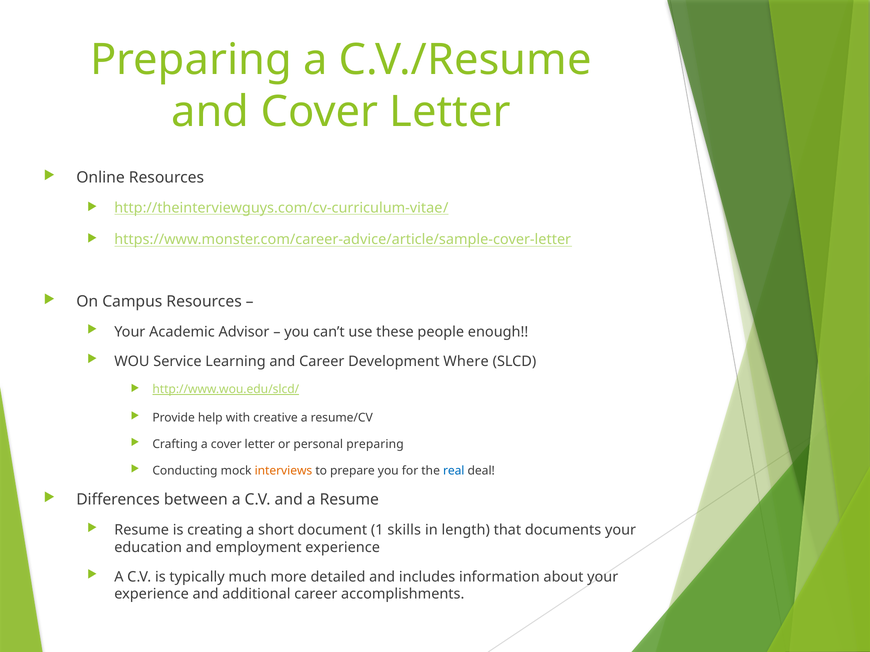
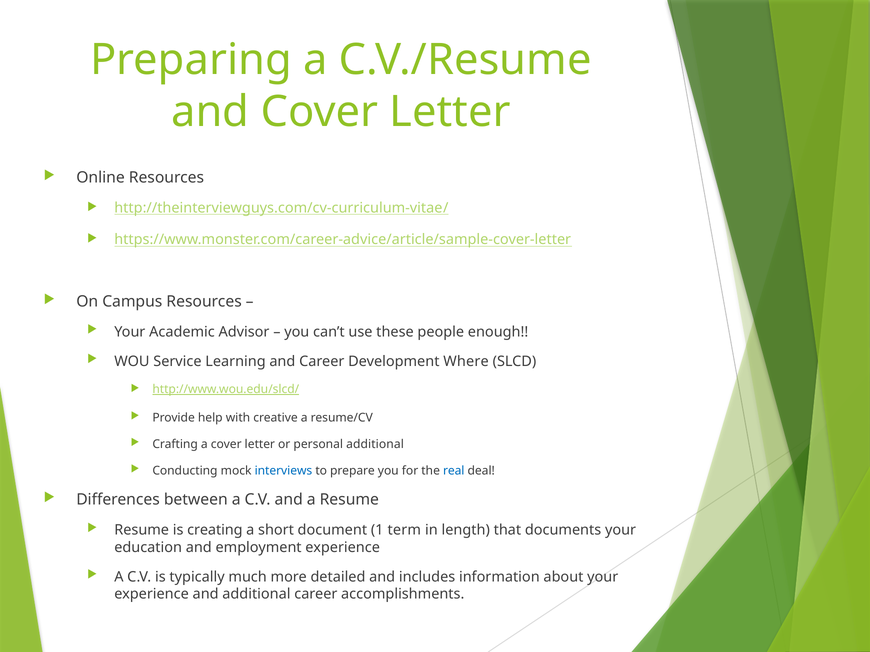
personal preparing: preparing -> additional
interviews colour: orange -> blue
skills: skills -> term
